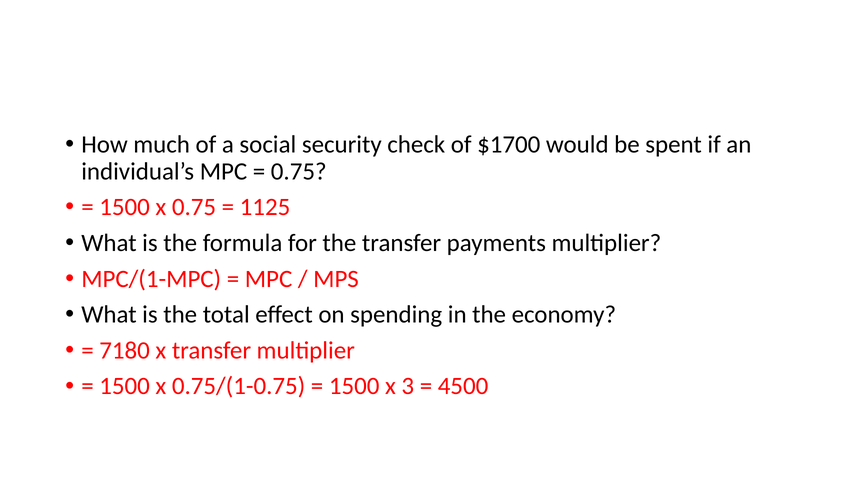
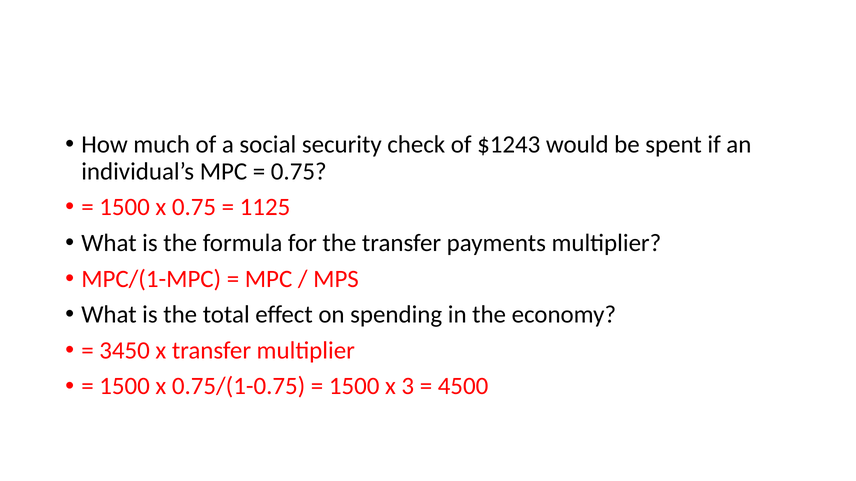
$1700: $1700 -> $1243
7180: 7180 -> 3450
